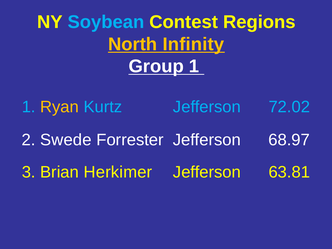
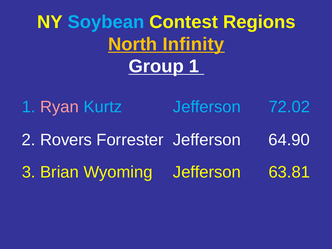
Ryan colour: yellow -> pink
Swede: Swede -> Rovers
68.97: 68.97 -> 64.90
Herkimer: Herkimer -> Wyoming
